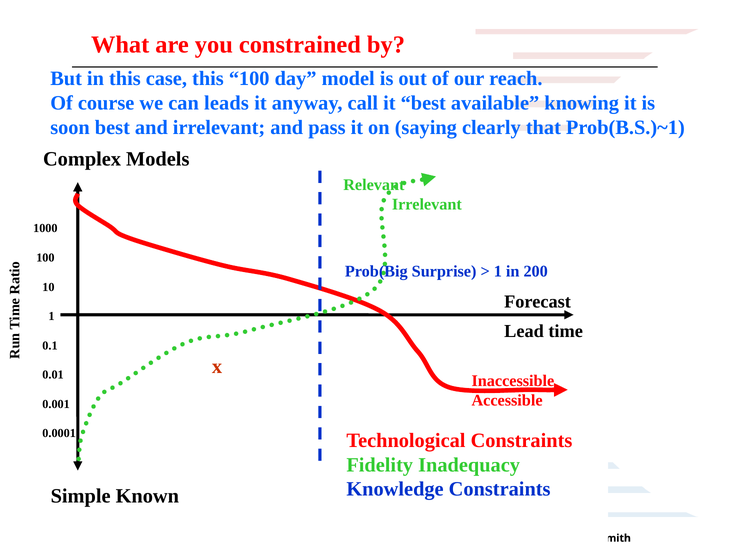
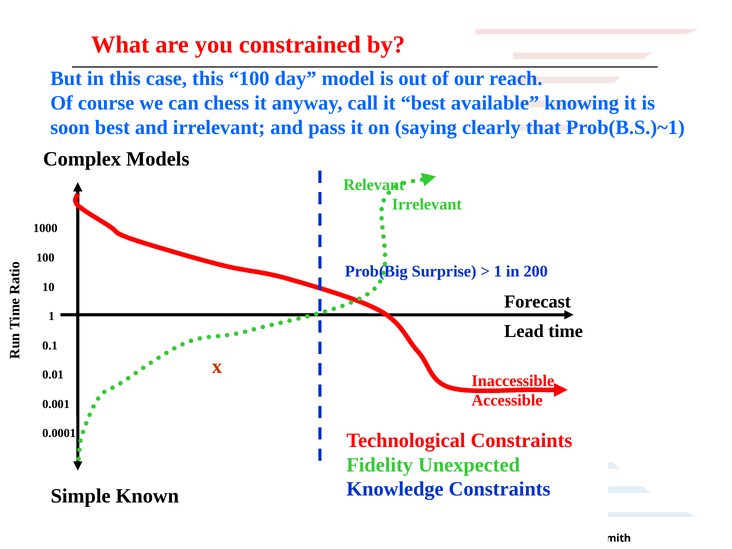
leads: leads -> chess
Inadequacy: Inadequacy -> Unexpected
